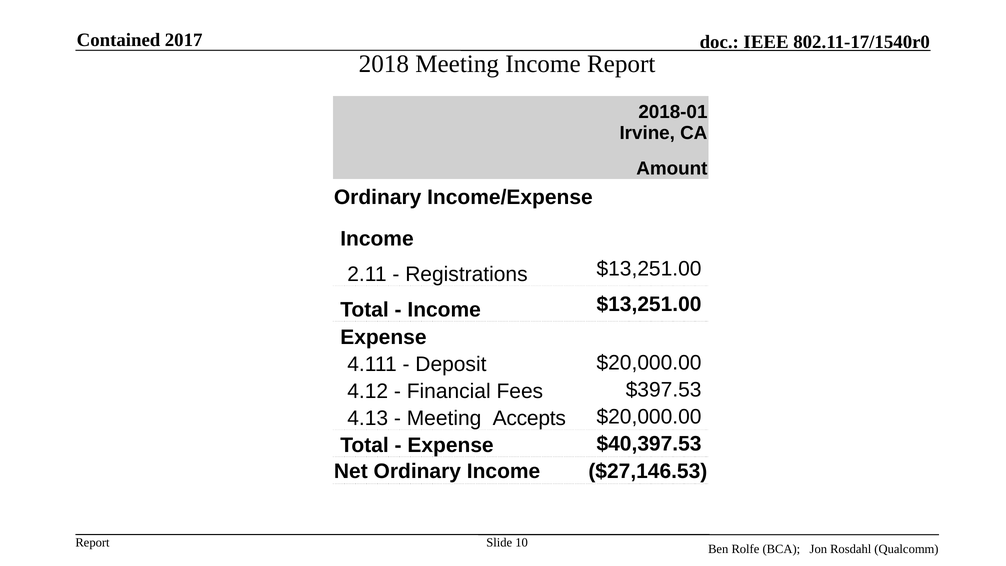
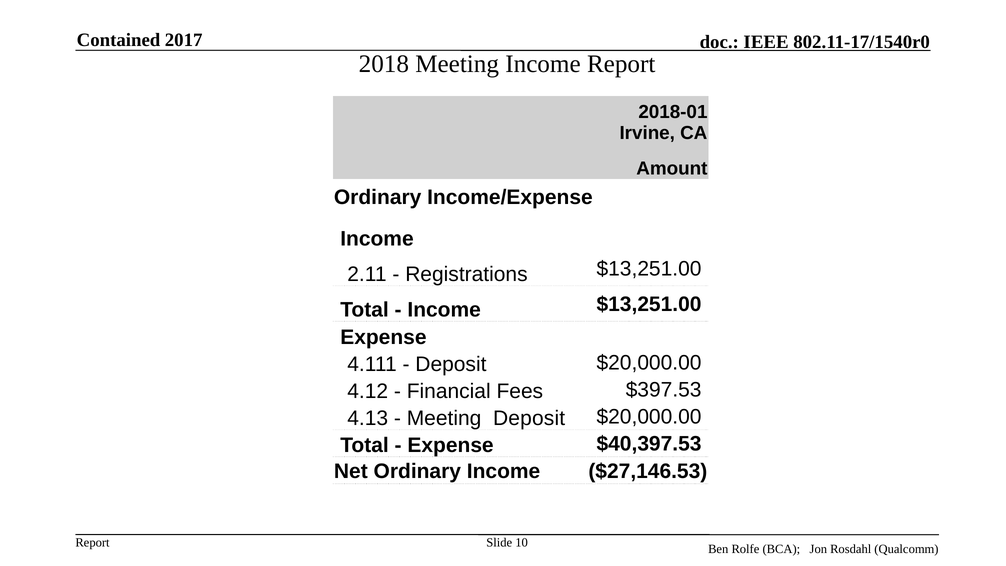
Meeting Accepts: Accepts -> Deposit
